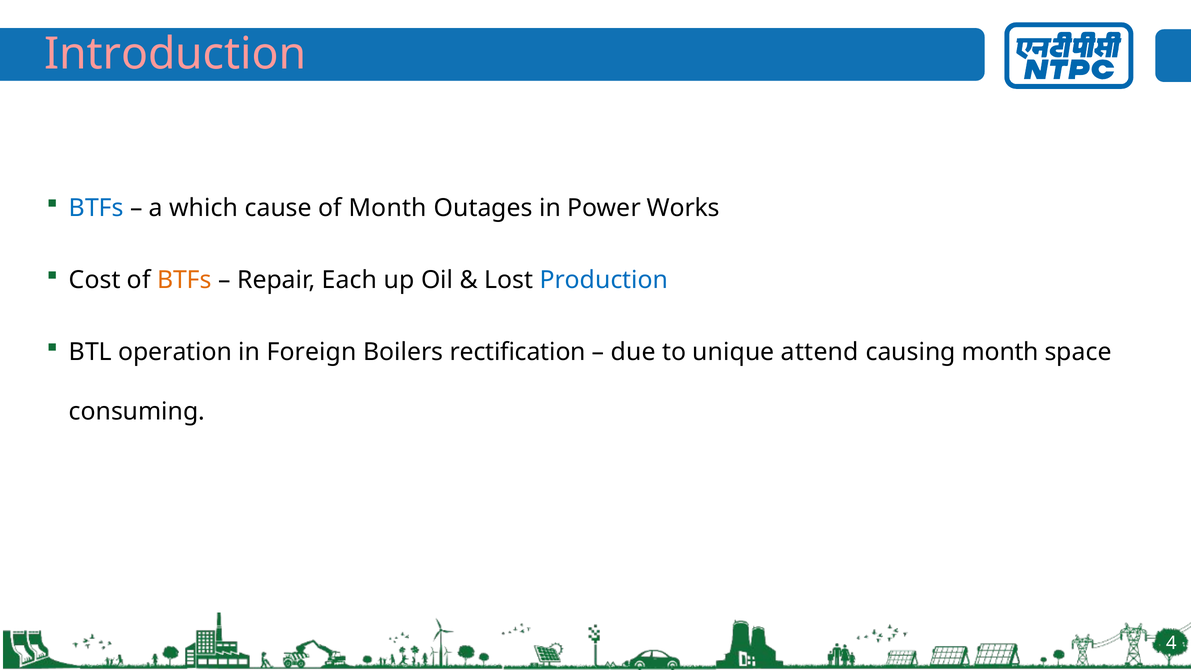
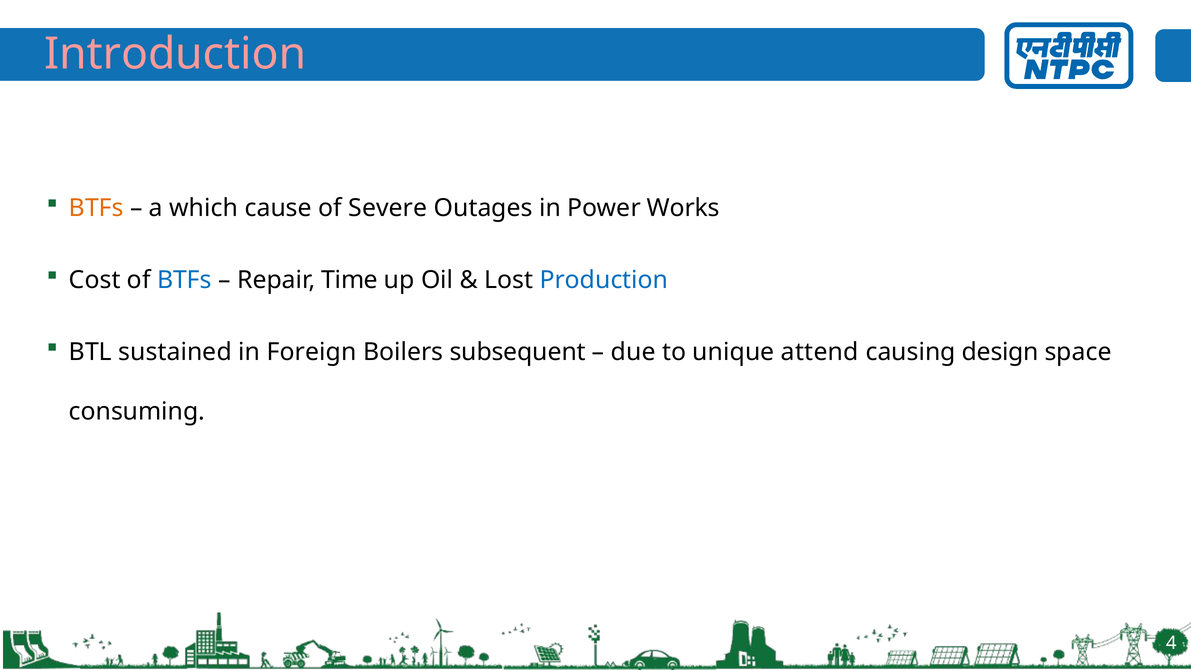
BTFs at (96, 208) colour: blue -> orange
of Month: Month -> Severe
BTFs at (184, 280) colour: orange -> blue
Each: Each -> Time
operation: operation -> sustained
rectification: rectification -> subsequent
causing month: month -> design
